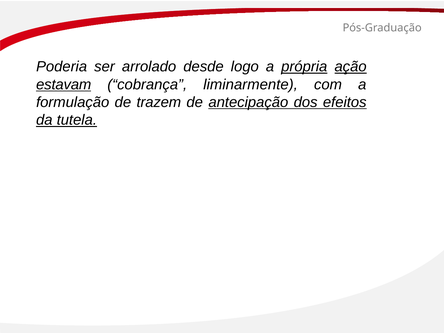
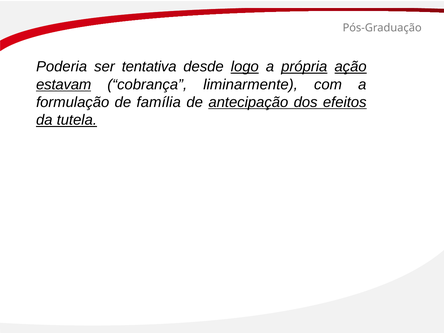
arrolado: arrolado -> tentativa
logo underline: none -> present
trazem: trazem -> família
